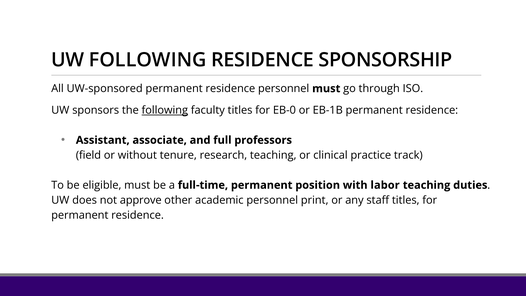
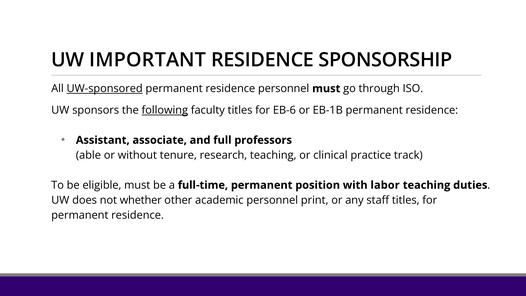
UW FOLLOWING: FOLLOWING -> IMPORTANT
UW-sponsored underline: none -> present
EB-0: EB-0 -> EB-6
field: field -> able
approve: approve -> whether
